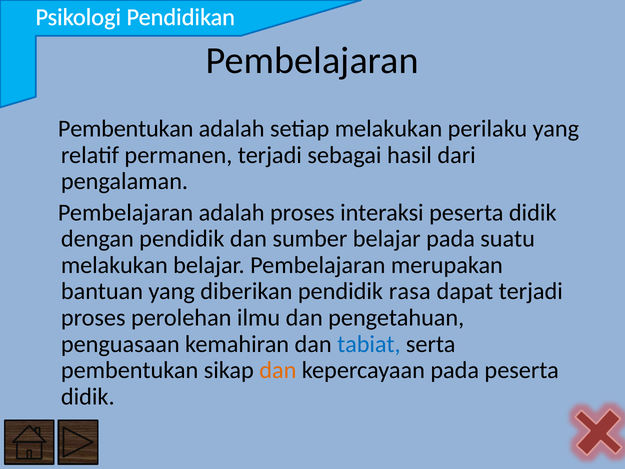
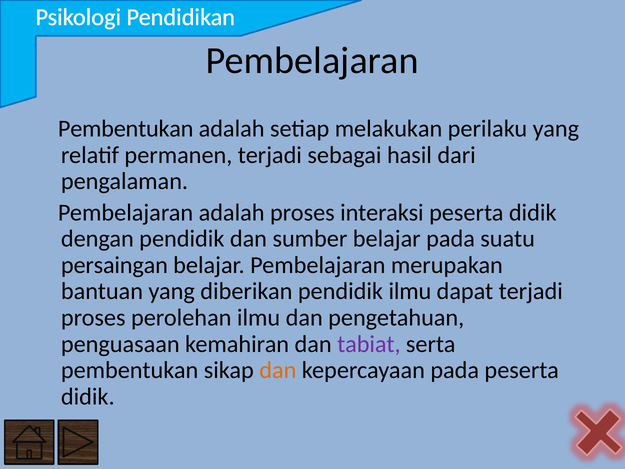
melakukan at (114, 265): melakukan -> persaingan
pendidik rasa: rasa -> ilmu
tabiat colour: blue -> purple
